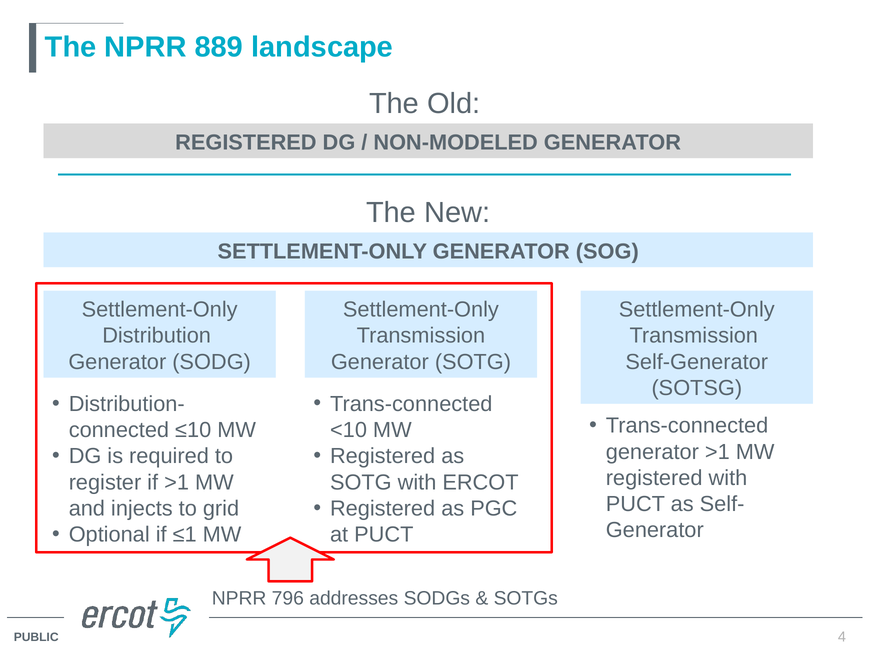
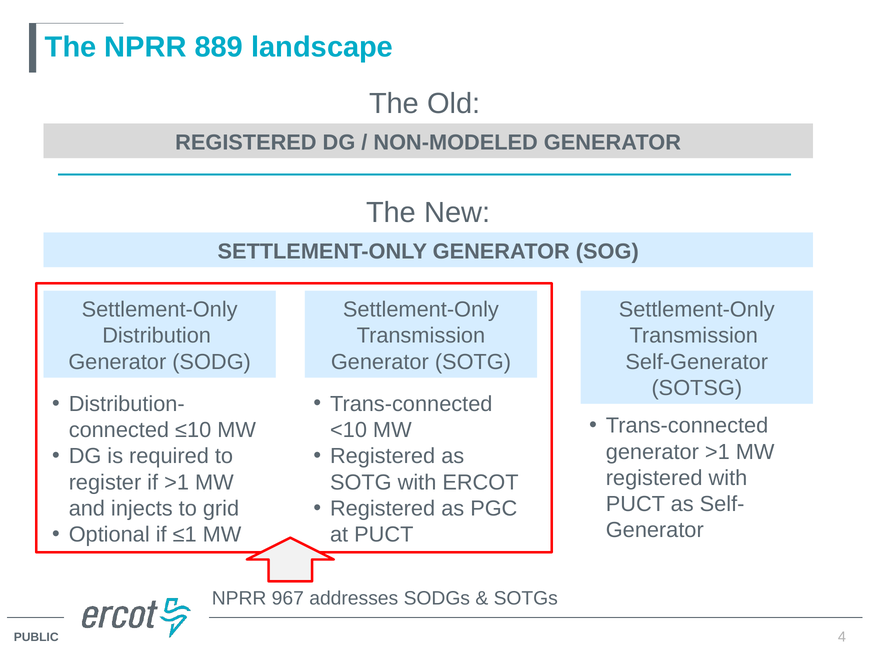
796: 796 -> 967
